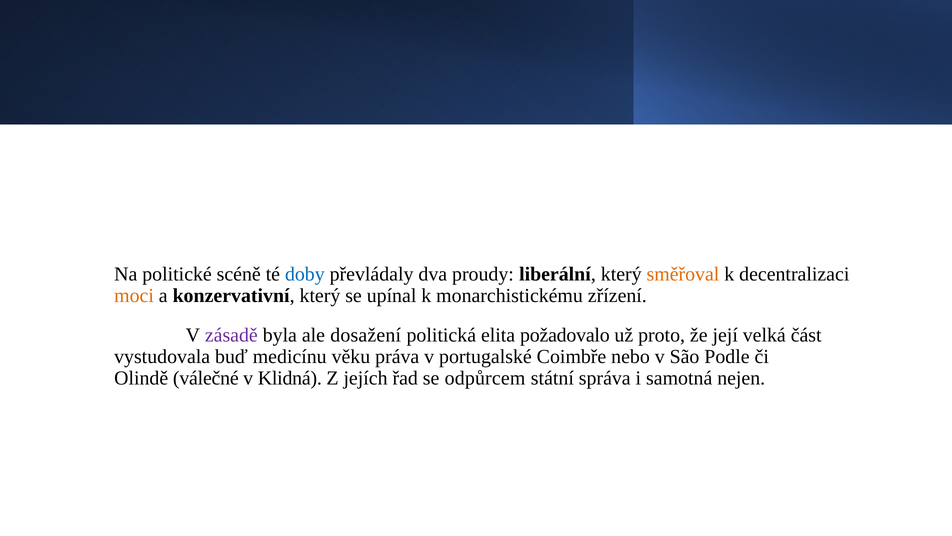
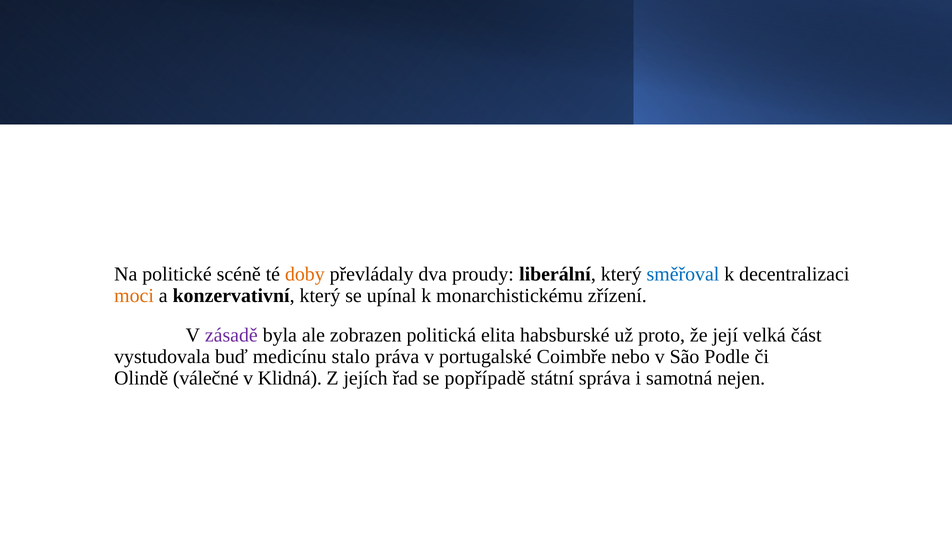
doby colour: blue -> orange
směřoval colour: orange -> blue
dosažení: dosažení -> zobrazen
požadovalo: požadovalo -> habsburské
věku: věku -> stalo
odpůrcem: odpůrcem -> popřípadě
